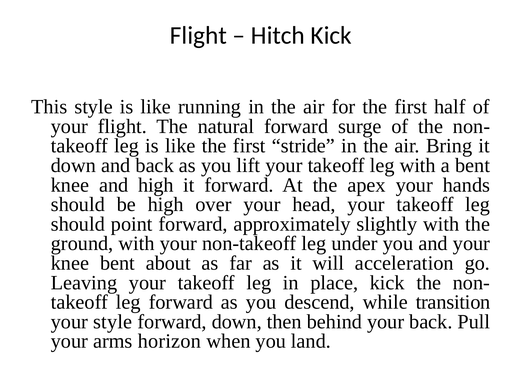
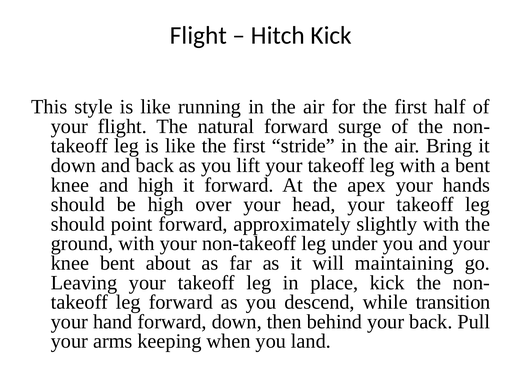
acceleration: acceleration -> maintaining
your style: style -> hand
horizon: horizon -> keeping
